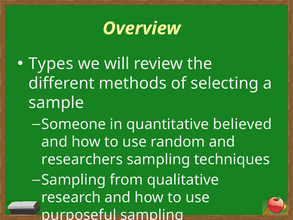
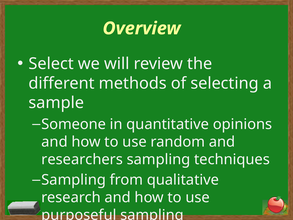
Types: Types -> Select
believed: believed -> opinions
